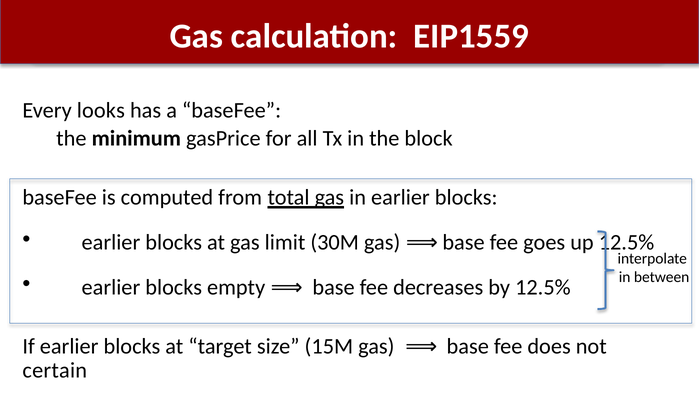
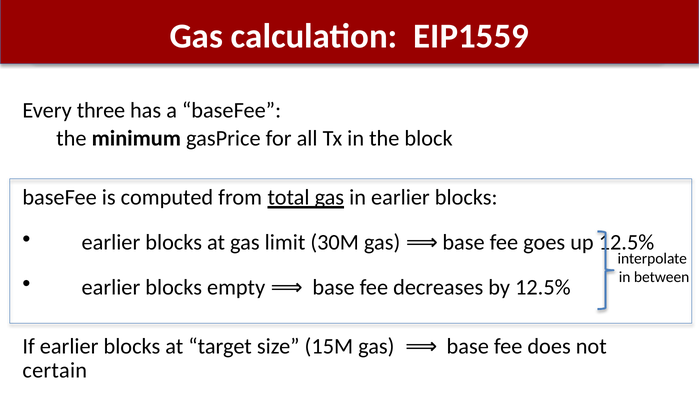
looks: looks -> three
